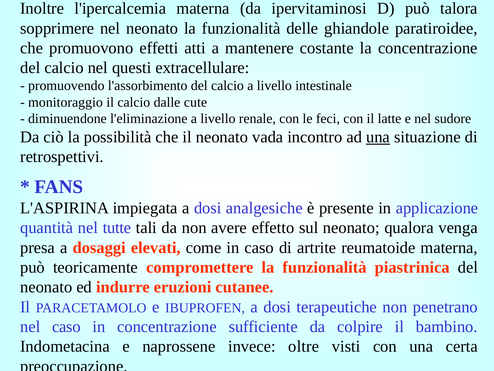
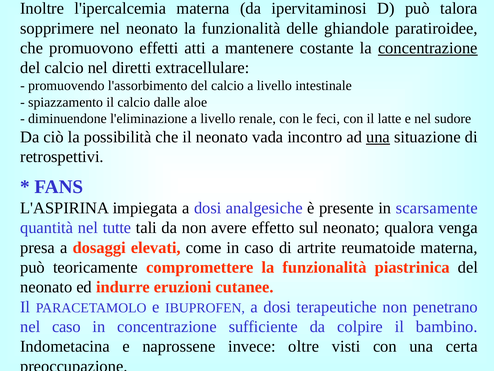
concentrazione at (428, 48) underline: none -> present
questi: questi -> diretti
monitoraggio: monitoraggio -> spiazzamento
cute: cute -> aloe
applicazione: applicazione -> scarsamente
